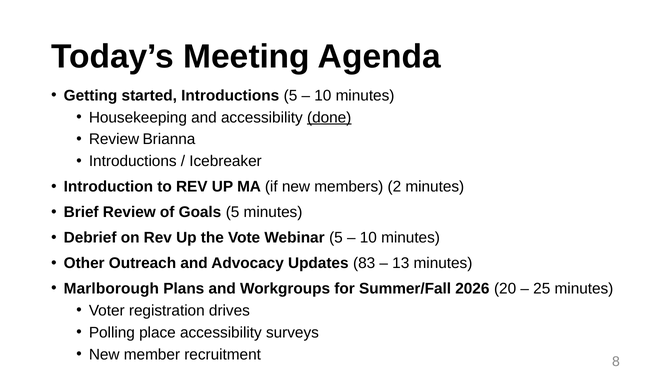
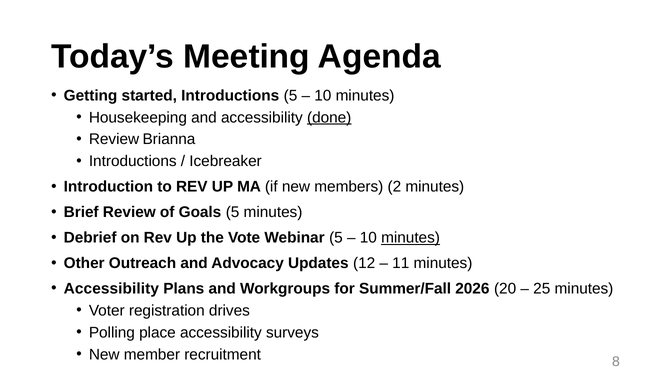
minutes at (411, 237) underline: none -> present
83: 83 -> 12
13: 13 -> 11
Marlborough at (111, 288): Marlborough -> Accessibility
